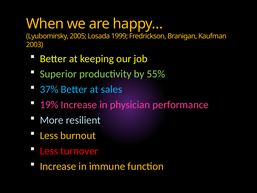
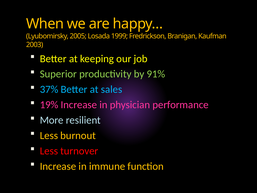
55%: 55% -> 91%
